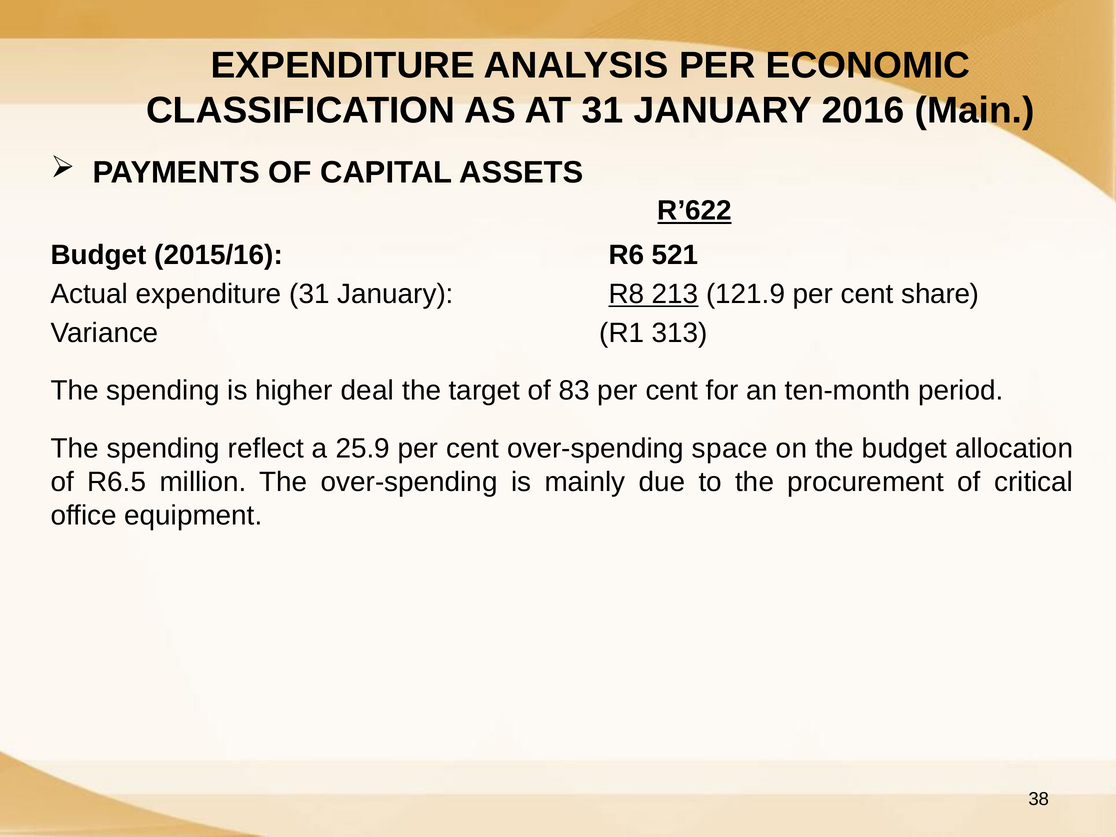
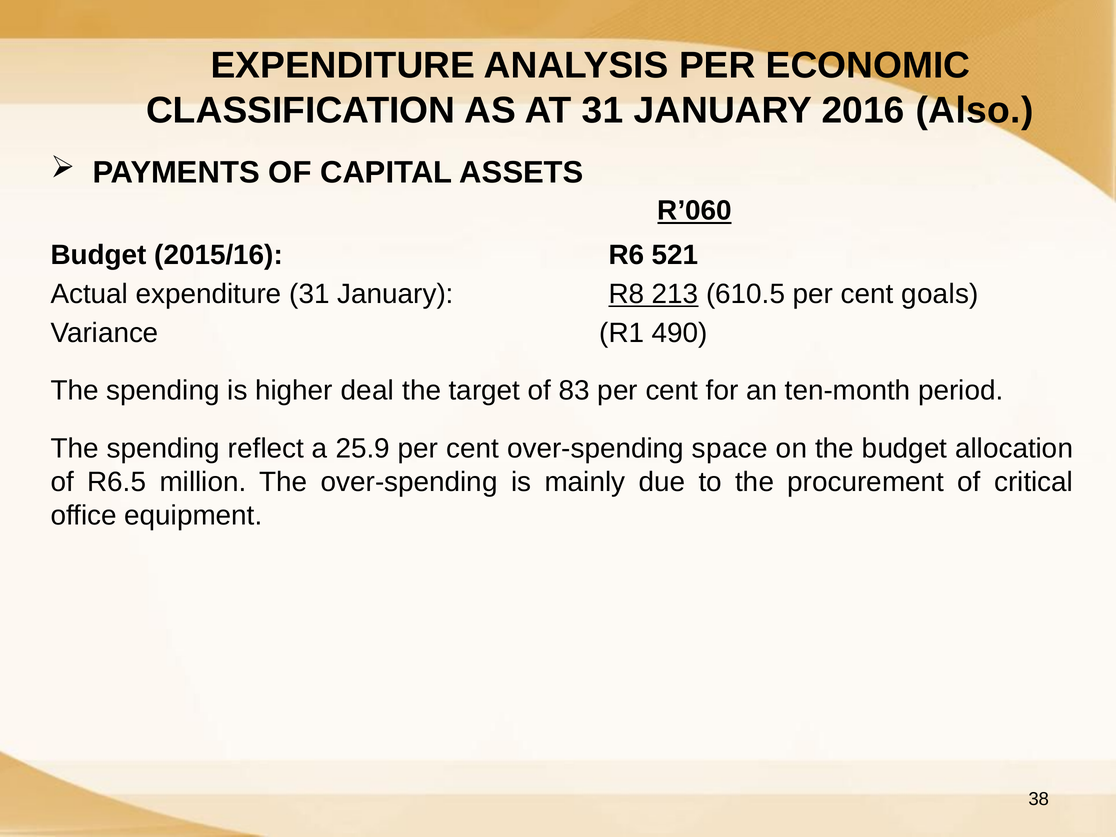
Main: Main -> Also
R’622: R’622 -> R’060
121.9: 121.9 -> 610.5
share: share -> goals
313: 313 -> 490
